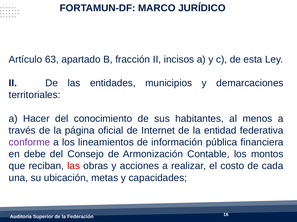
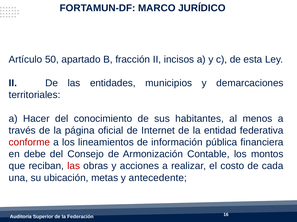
63: 63 -> 50
conforme colour: purple -> red
capacidades: capacidades -> antecedente
